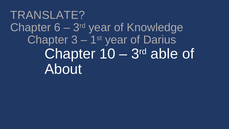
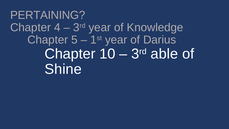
TRANSLATE: TRANSLATE -> PERTAINING
6: 6 -> 4
Chapter 3: 3 -> 5
About: About -> Shine
